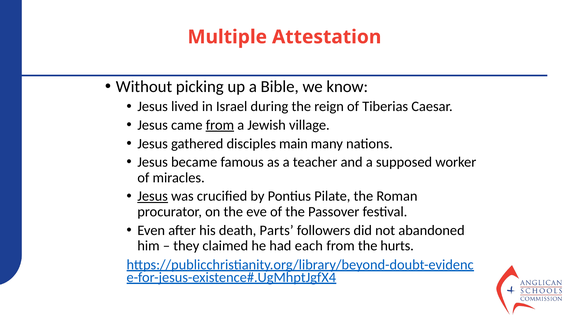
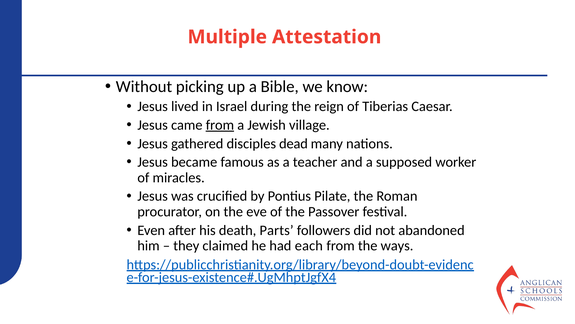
main: main -> dead
Jesus at (153, 196) underline: present -> none
hurts: hurts -> ways
